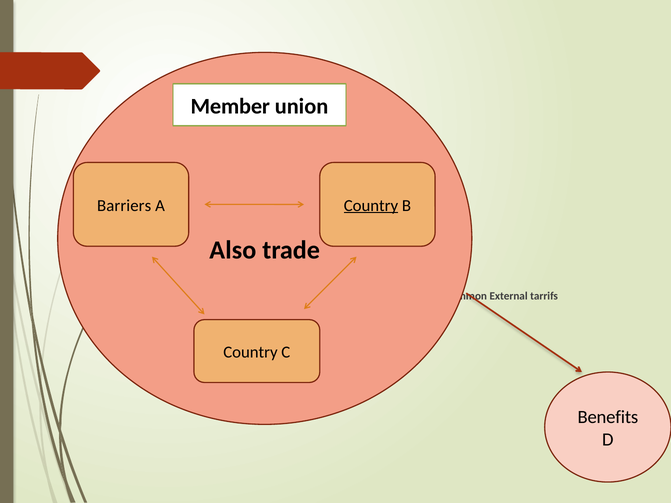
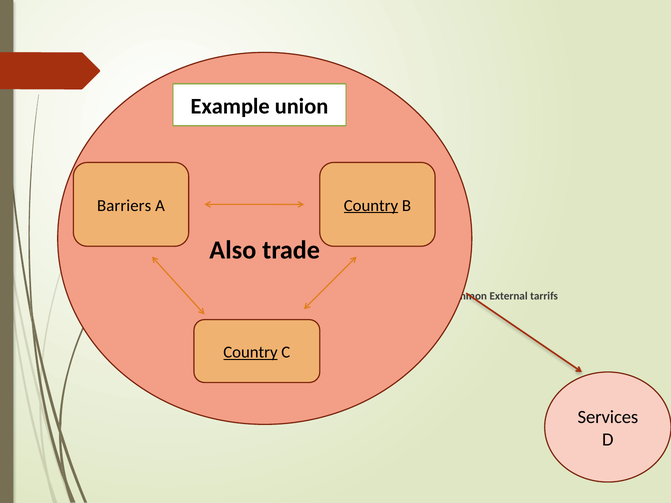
Member: Member -> Example
Country at (250, 352) underline: none -> present
Benefits: Benefits -> Services
